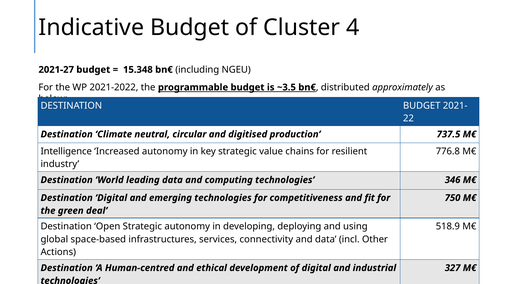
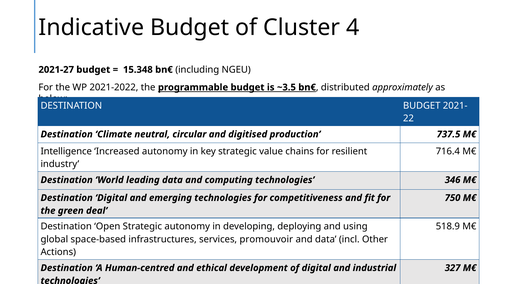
776.8: 776.8 -> 716.4
connectivity: connectivity -> promouvoir
